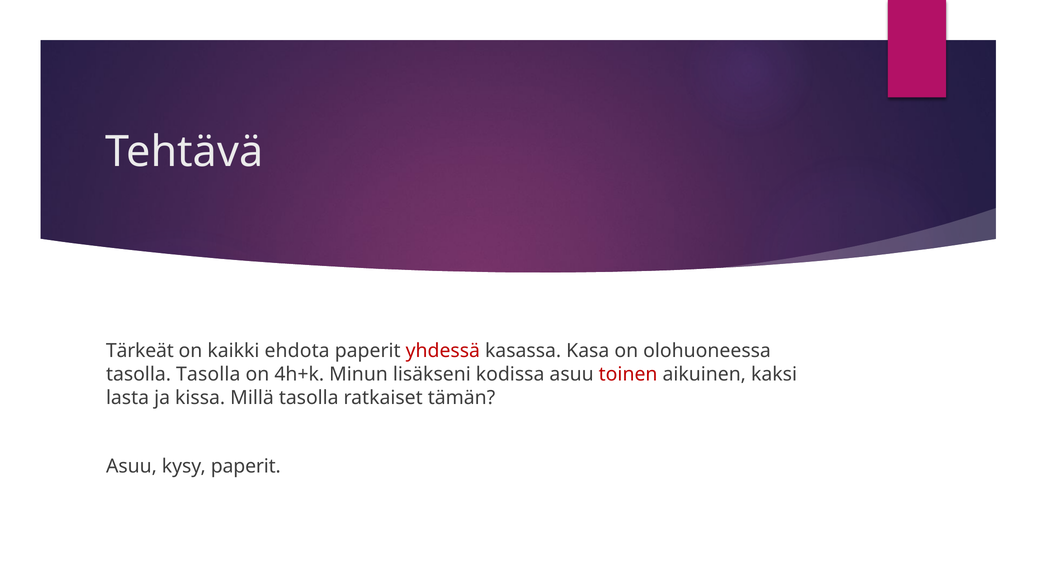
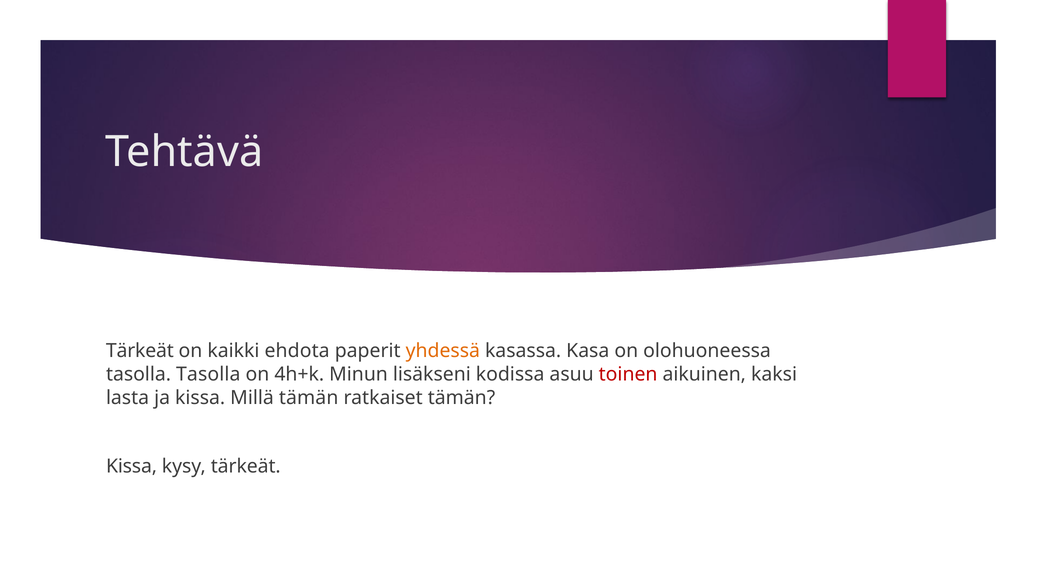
yhdessä colour: red -> orange
Millä tasolla: tasolla -> tämän
Asuu at (131, 466): Asuu -> Kissa
kysy paperit: paperit -> tärkeät
